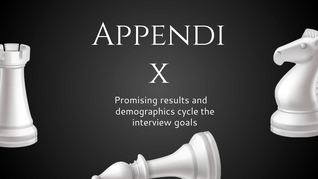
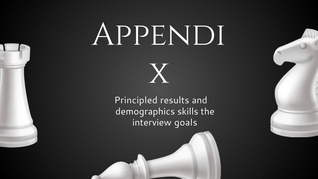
Promising: Promising -> Principled
cycle: cycle -> skills
